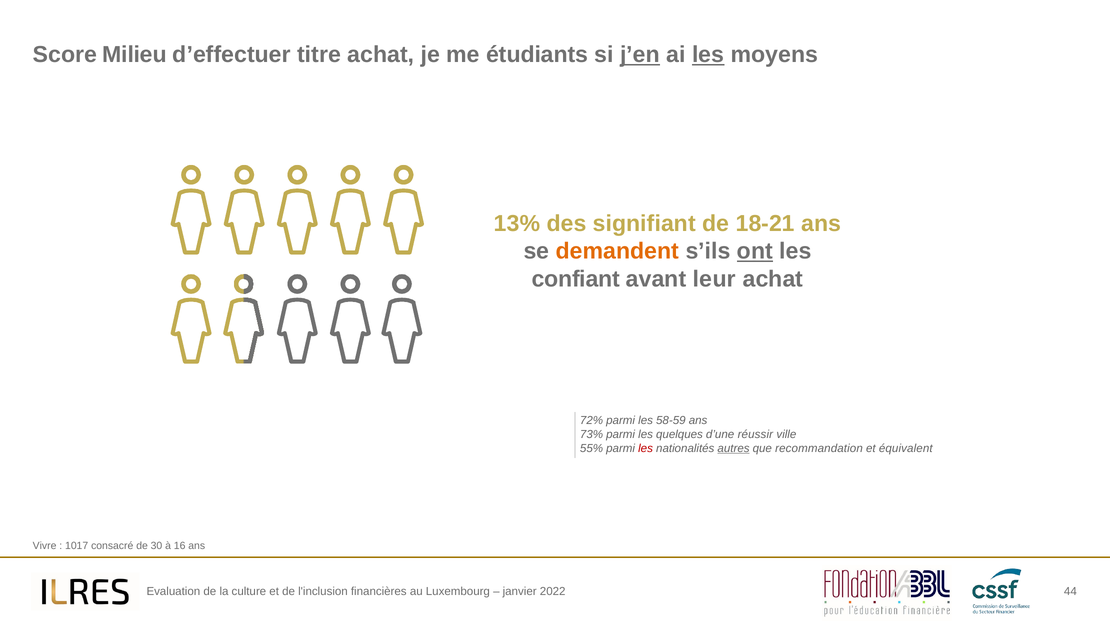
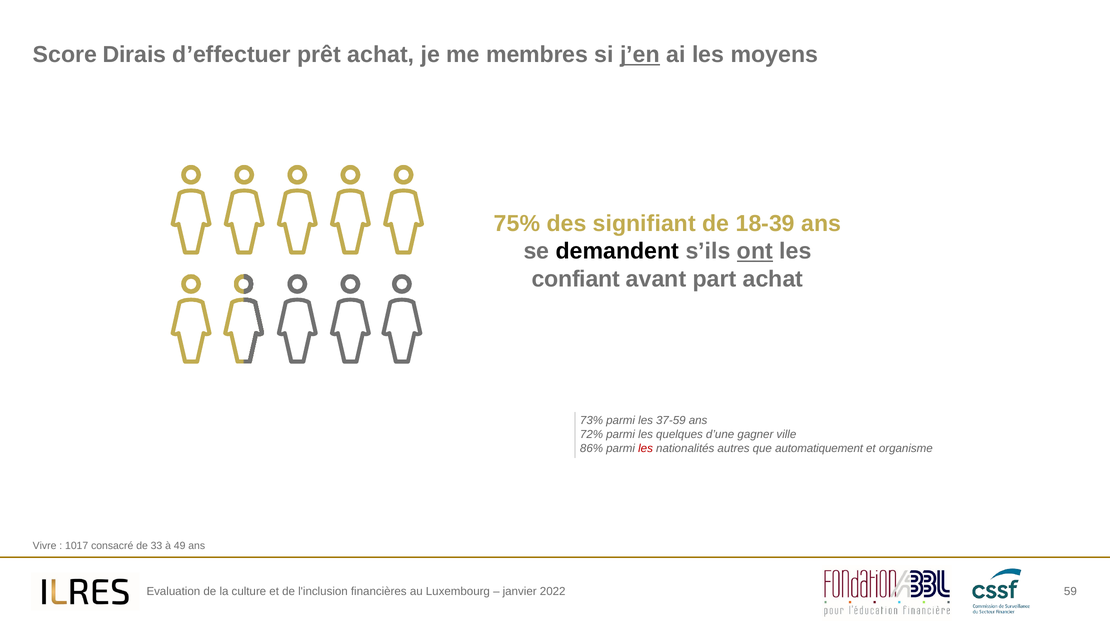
Milieu: Milieu -> Dirais
titre: titre -> prêt
étudiants: étudiants -> membres
les at (708, 55) underline: present -> none
13%: 13% -> 75%
18-21: 18-21 -> 18-39
demandent colour: orange -> black
leur: leur -> part
72%: 72% -> 73%
58-59: 58-59 -> 37-59
73%: 73% -> 72%
réussir: réussir -> gagner
55%: 55% -> 86%
autres underline: present -> none
recommandation: recommandation -> automatiquement
équivalent: équivalent -> organisme
30: 30 -> 33
16: 16 -> 49
44: 44 -> 59
